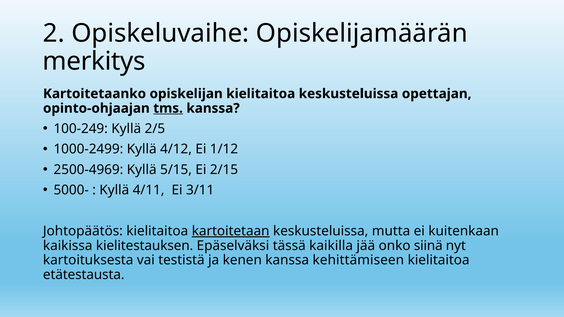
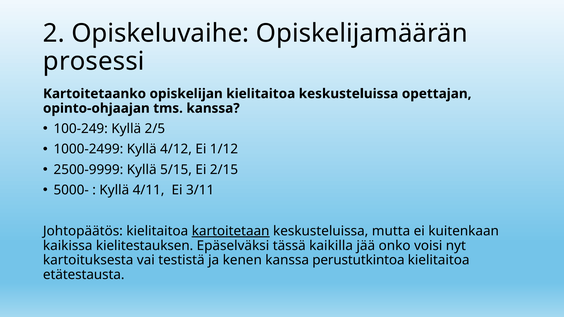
merkitys: merkitys -> prosessi
tms underline: present -> none
2500-4969: 2500-4969 -> 2500-9999
siinä: siinä -> voisi
kehittämiseen: kehittämiseen -> perustutkintoa
